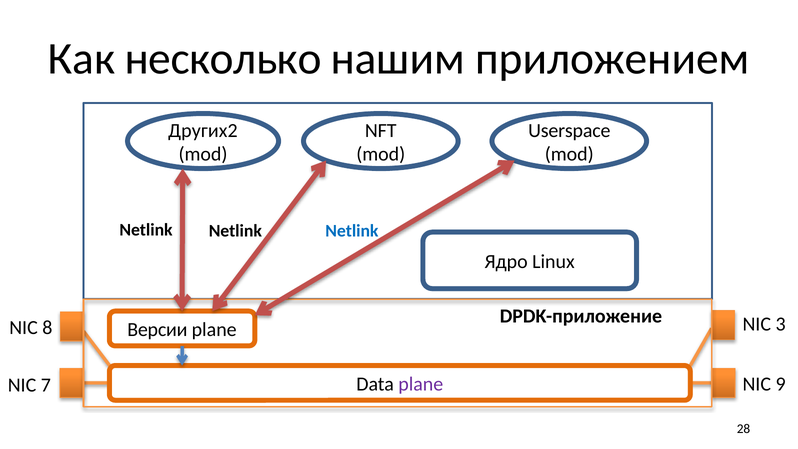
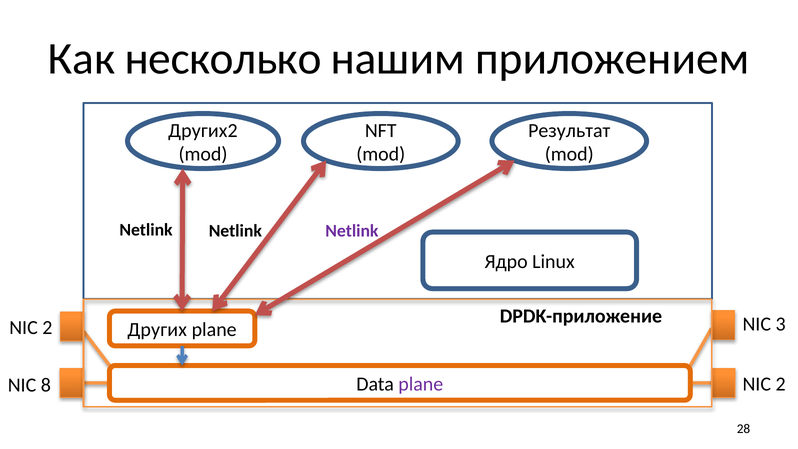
Userspace: Userspace -> Результат
Netlink at (352, 231) colour: blue -> purple
8 at (47, 327): 8 -> 2
Версии: Версии -> Других
9 at (781, 384): 9 -> 2
7: 7 -> 8
